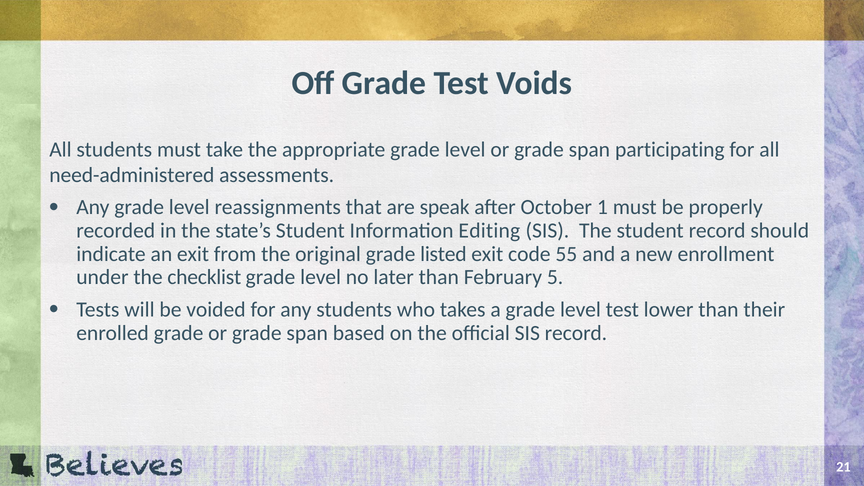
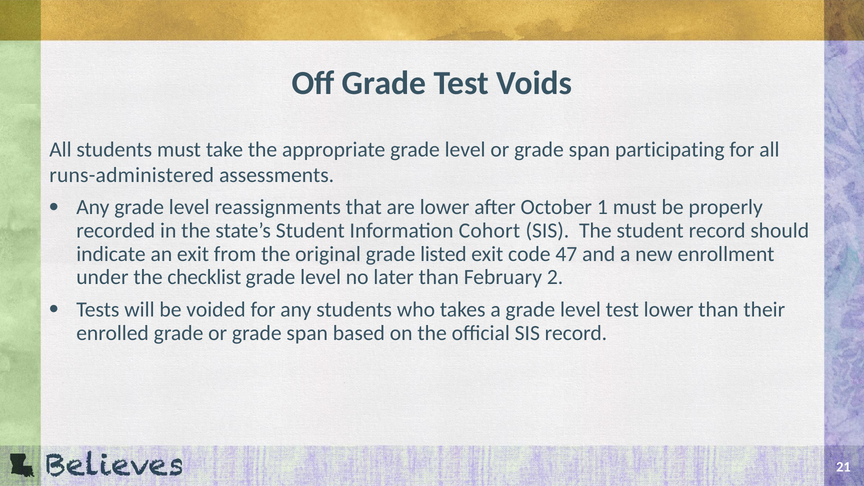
need-administered: need-administered -> runs-administered
are speak: speak -> lower
Editing: Editing -> Cohort
55: 55 -> 47
5: 5 -> 2
